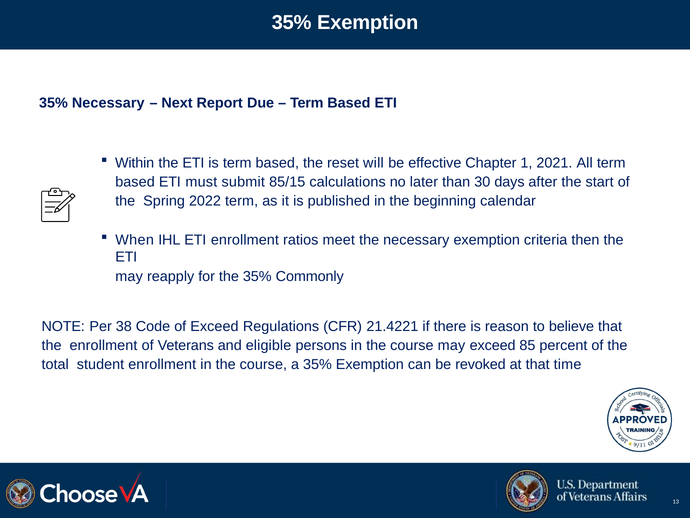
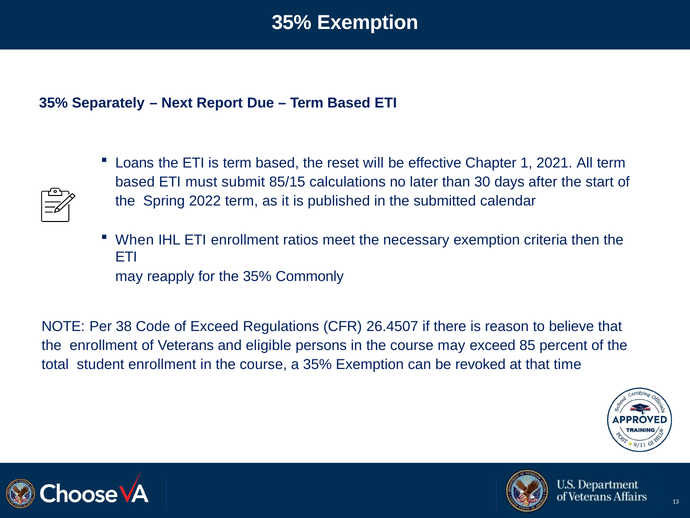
35% Necessary: Necessary -> Separately
Within: Within -> Loans
beginning: beginning -> submitted
21.4221: 21.4221 -> 26.4507
